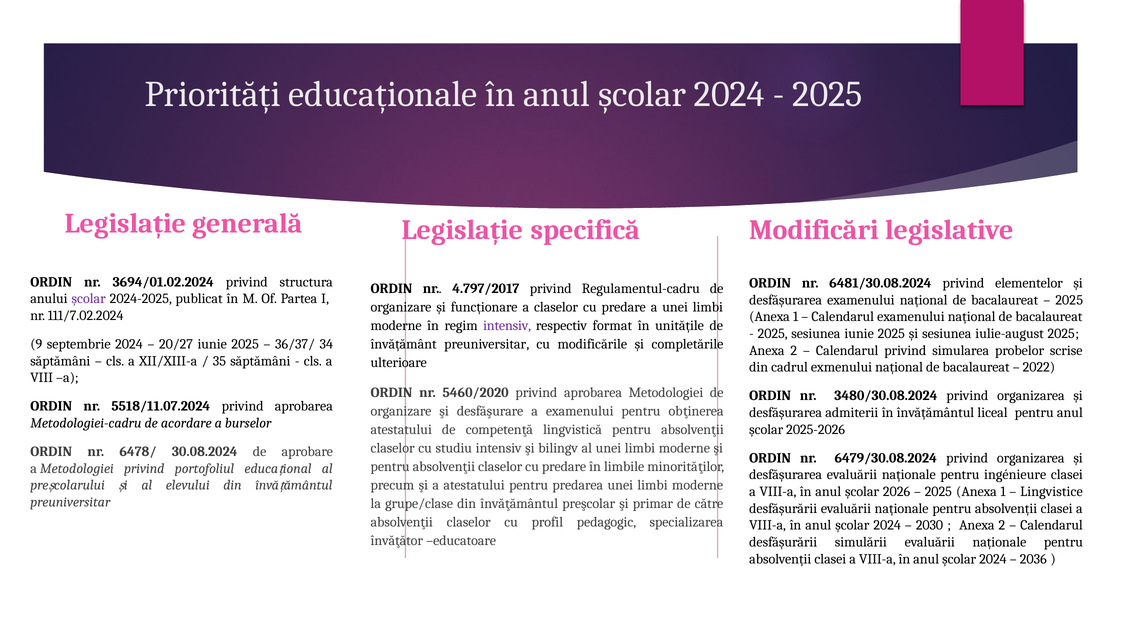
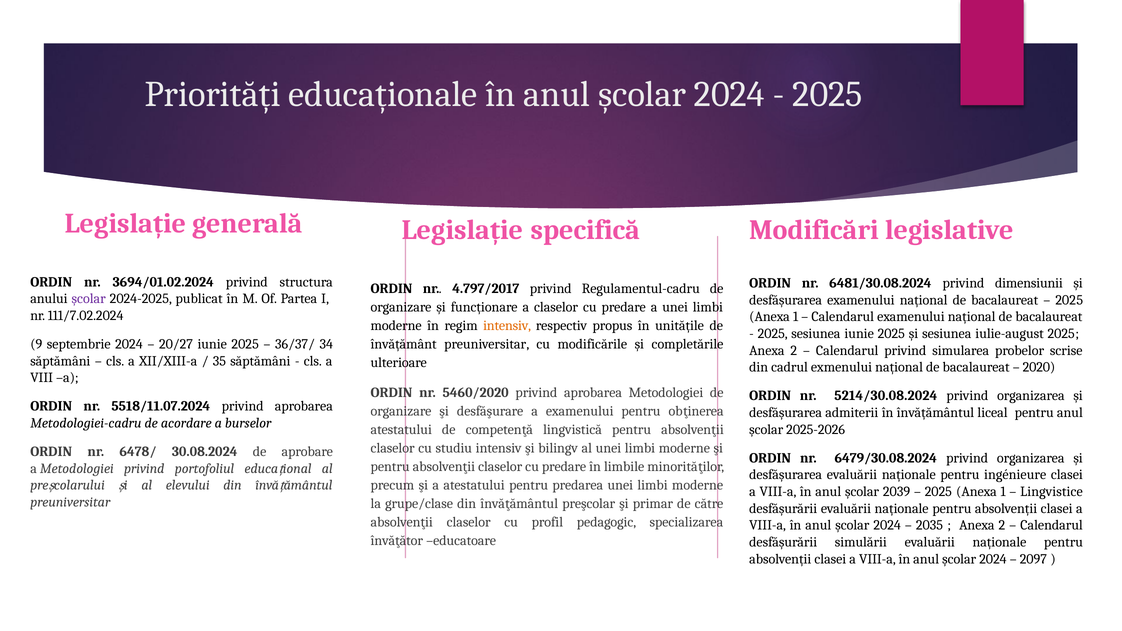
elementelor: elementelor -> dimensiunii
intensiv at (507, 326) colour: purple -> orange
format: format -> propus
2022: 2022 -> 2020
3480/30.08.2024: 3480/30.08.2024 -> 5214/30.08.2024
2026: 2026 -> 2039
2030: 2030 -> 2035
2036: 2036 -> 2097
